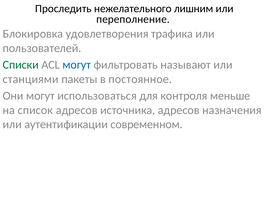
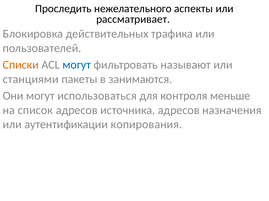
лишним: лишним -> аспекты
переполнение: переполнение -> рассматривает
удовлетворения: удовлетворения -> действительных
Списки colour: green -> orange
постоянное: постоянное -> занимаются
современном: современном -> копирования
